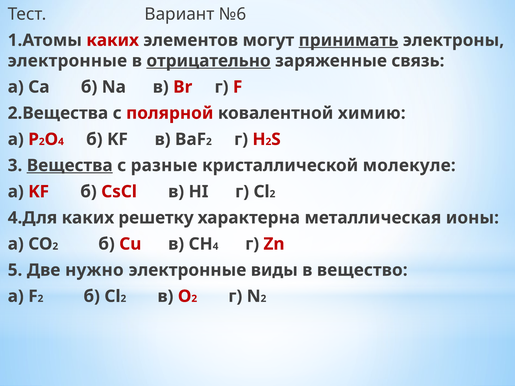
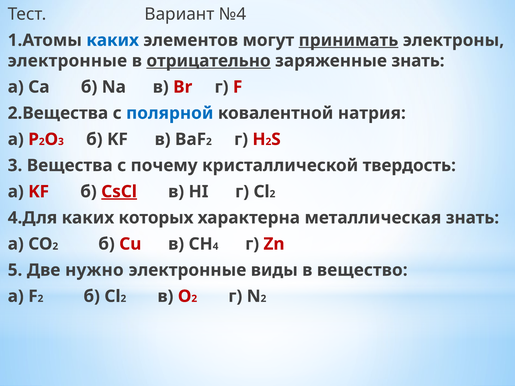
№6: №6 -> №4
каких at (113, 40) colour: red -> blue
заряженные связь: связь -> знать
полярной colour: red -> blue
химию: химию -> натрия
4 at (61, 142): 4 -> 3
Вещества underline: present -> none
разные: разные -> почему
молекуле: молекуле -> твердость
CsCl underline: none -> present
решетку: решетку -> которых
металлическая ионы: ионы -> знать
